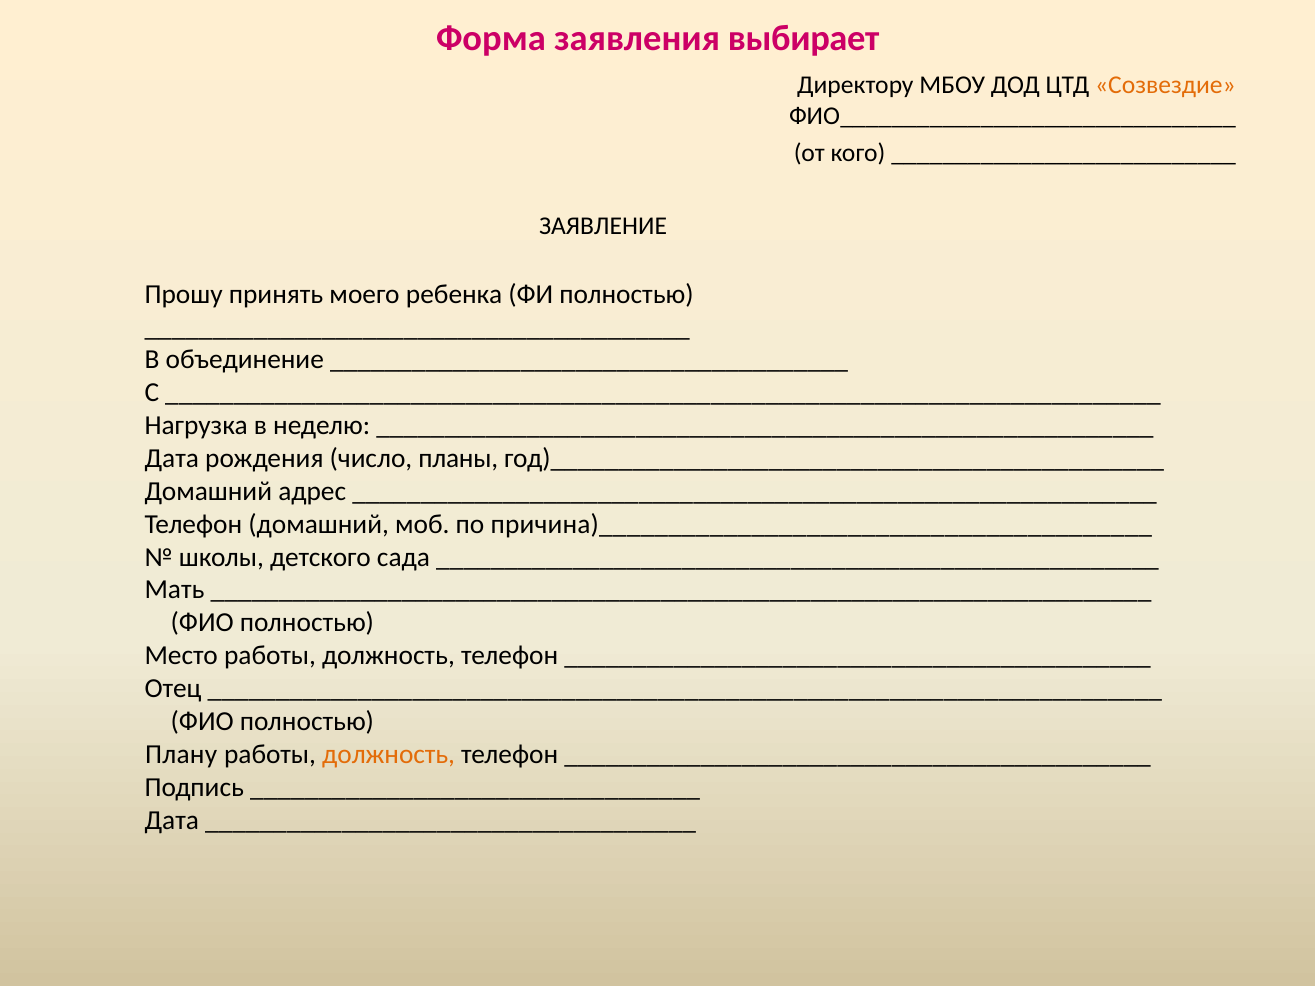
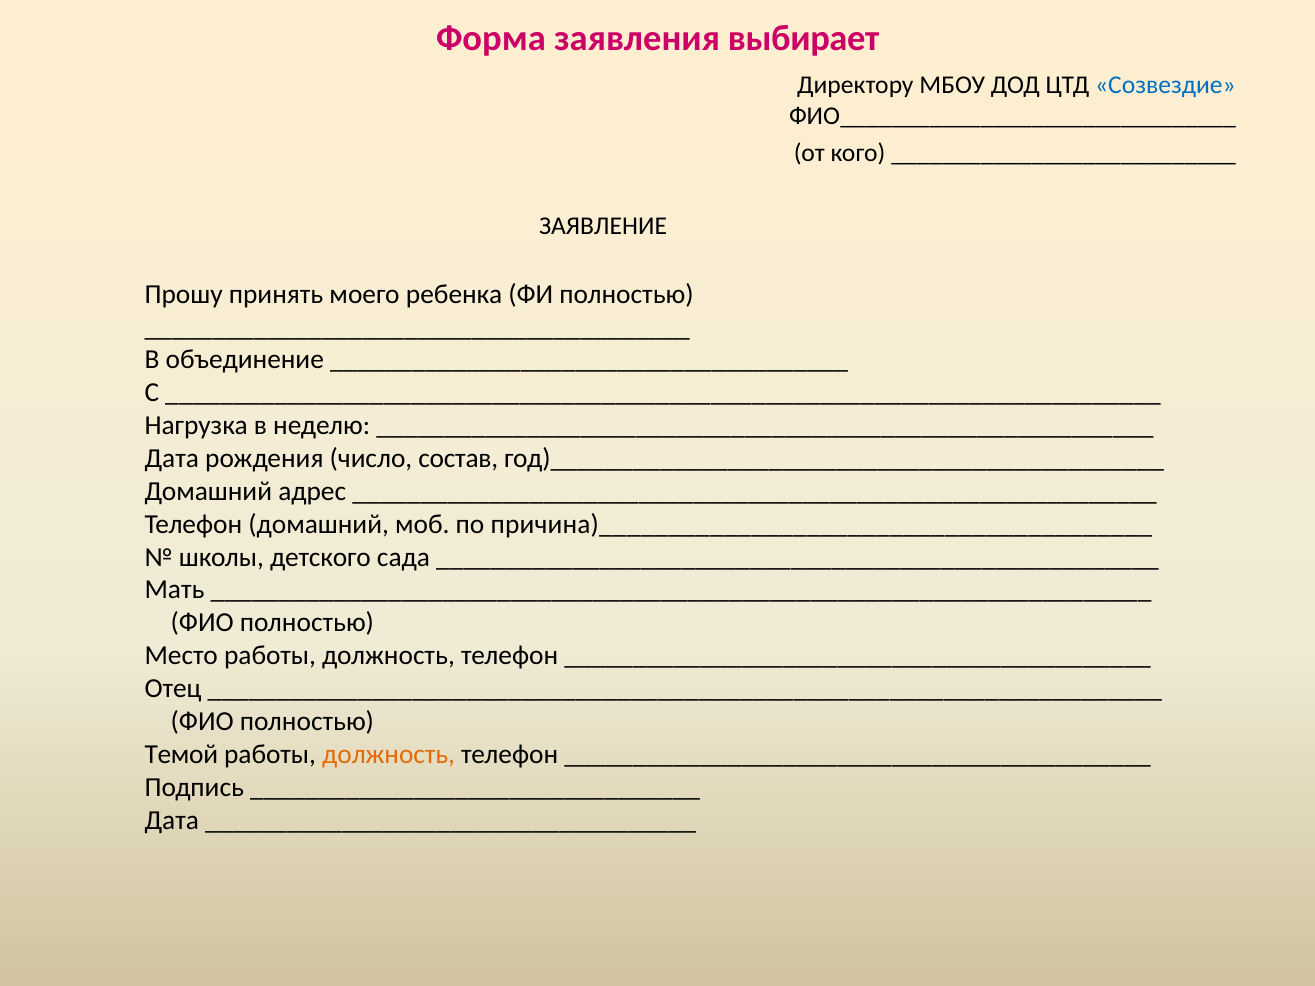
Созвездие colour: orange -> blue
планы: планы -> состав
Плану: Плану -> Темой
